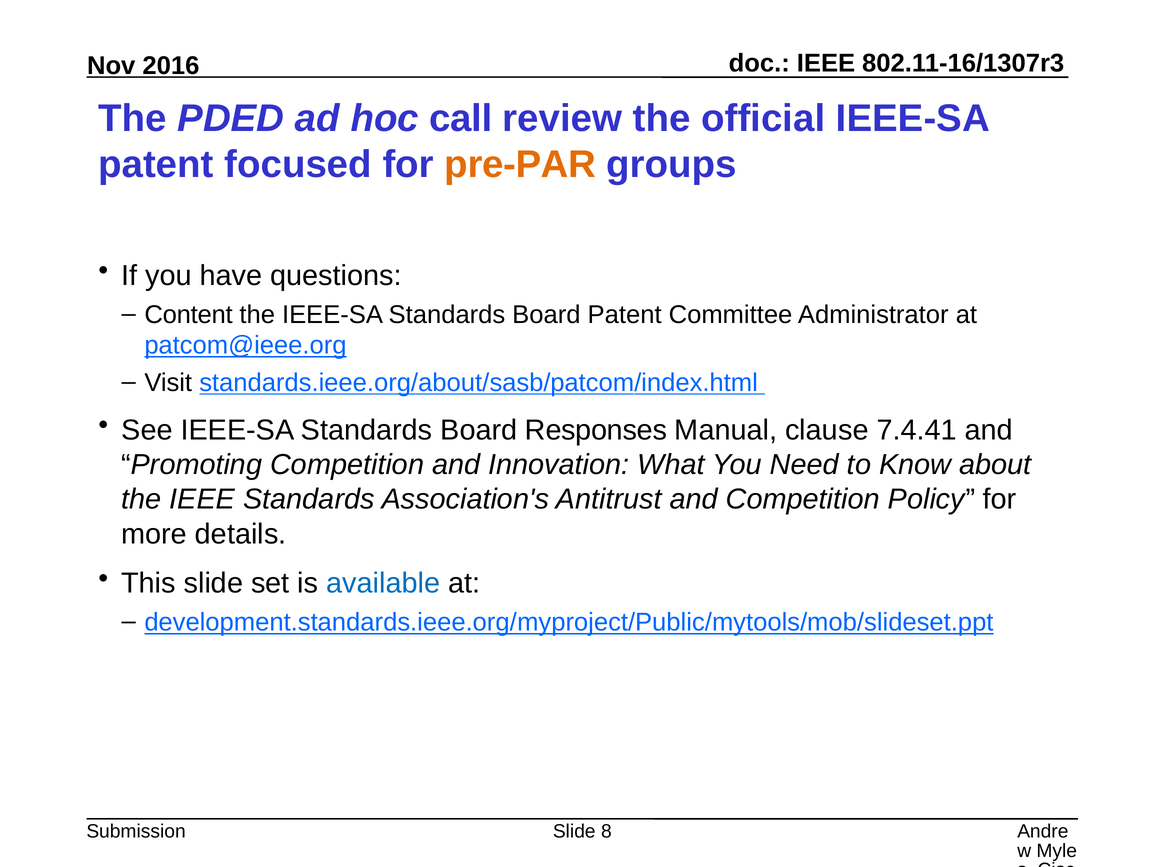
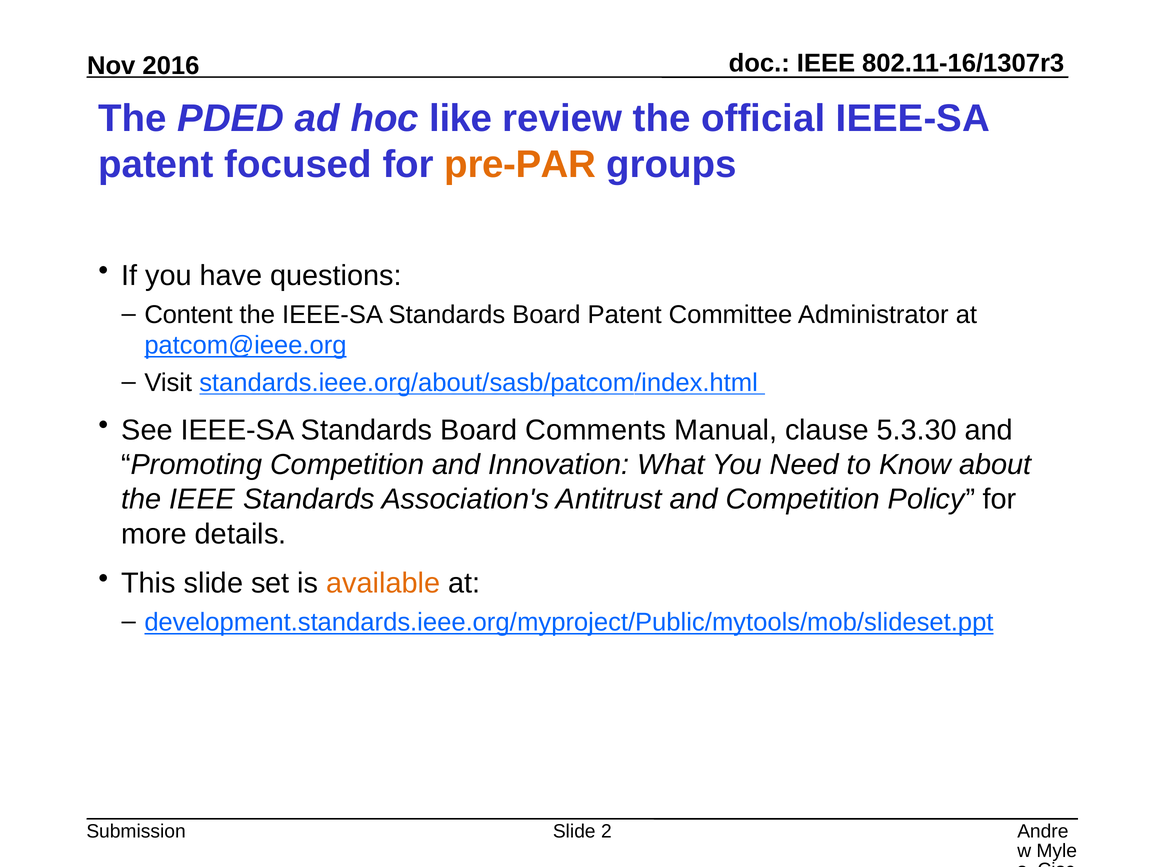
call: call -> like
Responses: Responses -> Comments
7.4.41: 7.4.41 -> 5.3.30
available colour: blue -> orange
8: 8 -> 2
